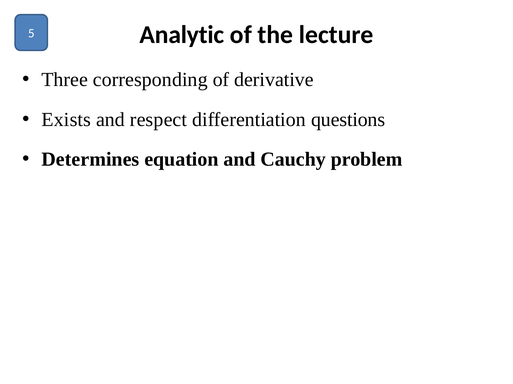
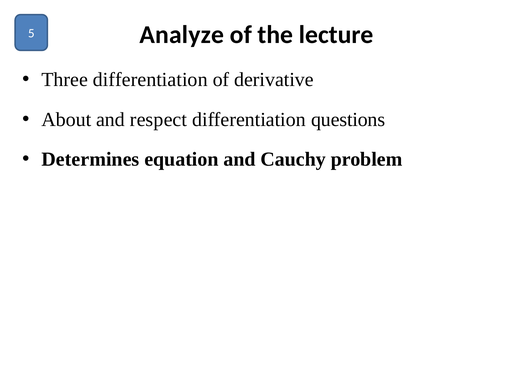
Analytic: Analytic -> Analyze
Three corresponding: corresponding -> differentiation
Exists: Exists -> About
